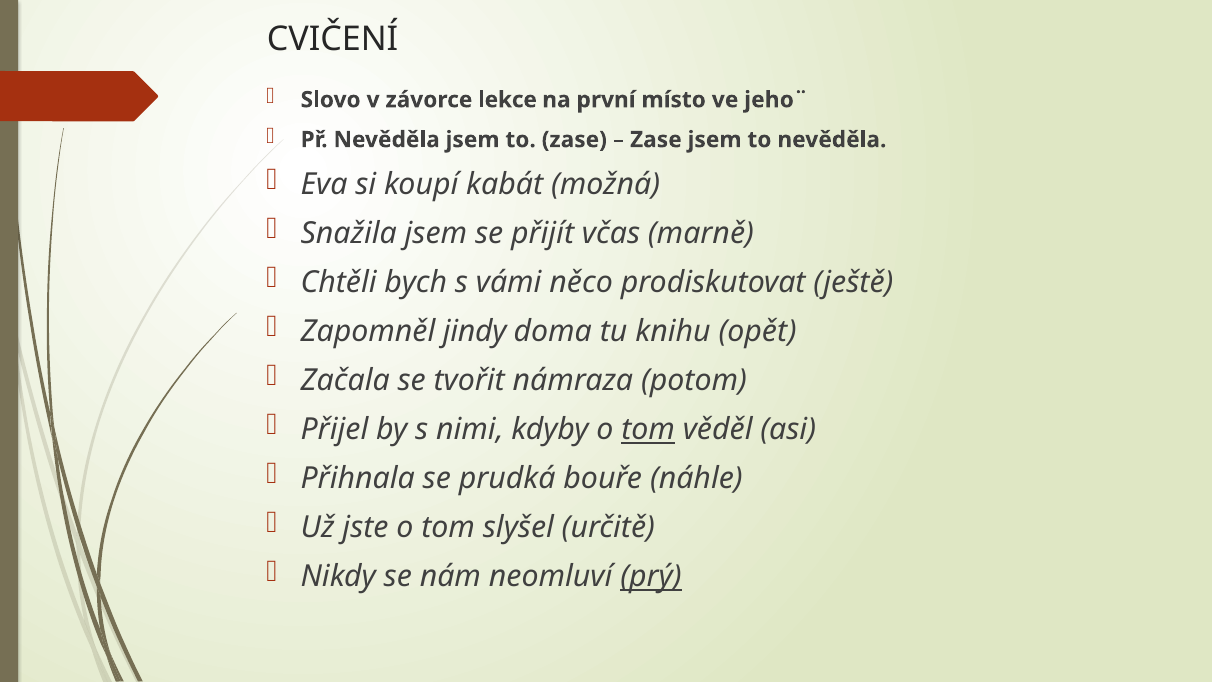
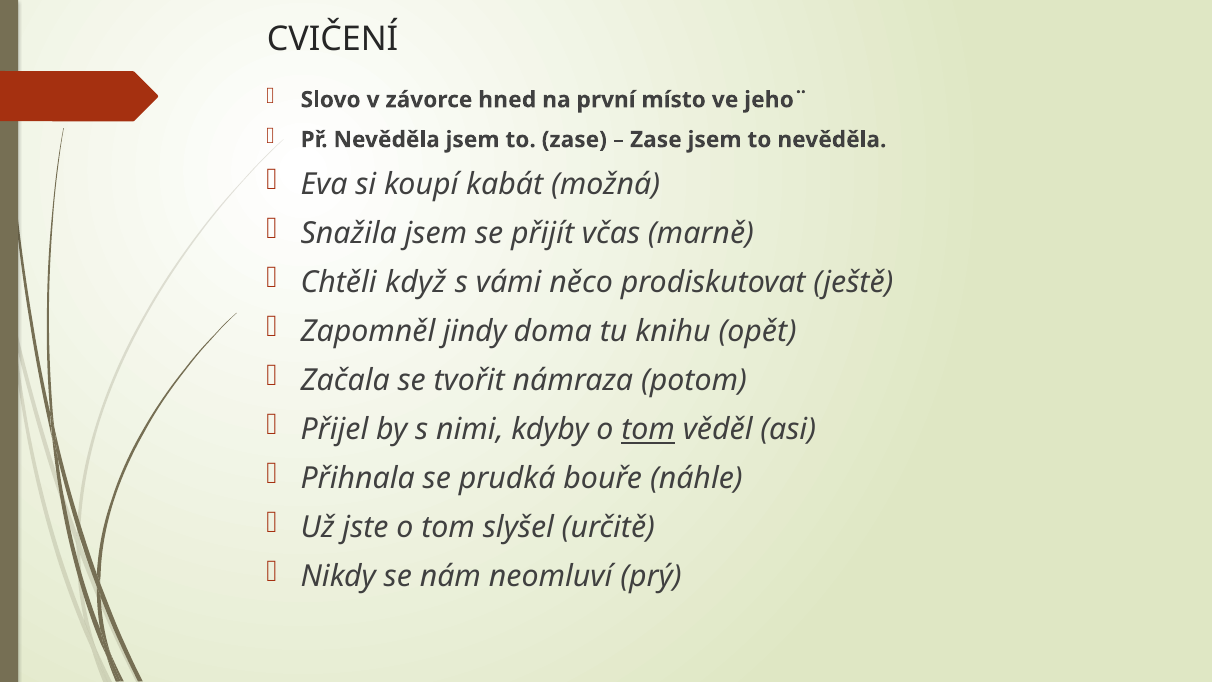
lekce: lekce -> hned
bych: bych -> když
prý underline: present -> none
